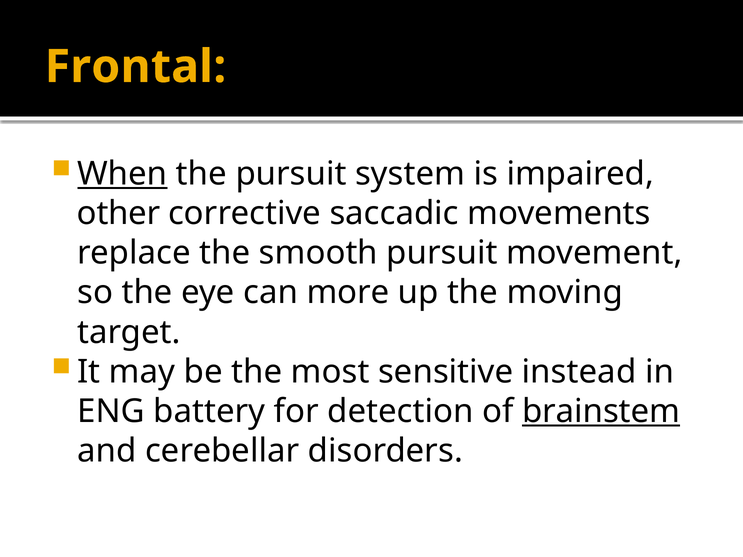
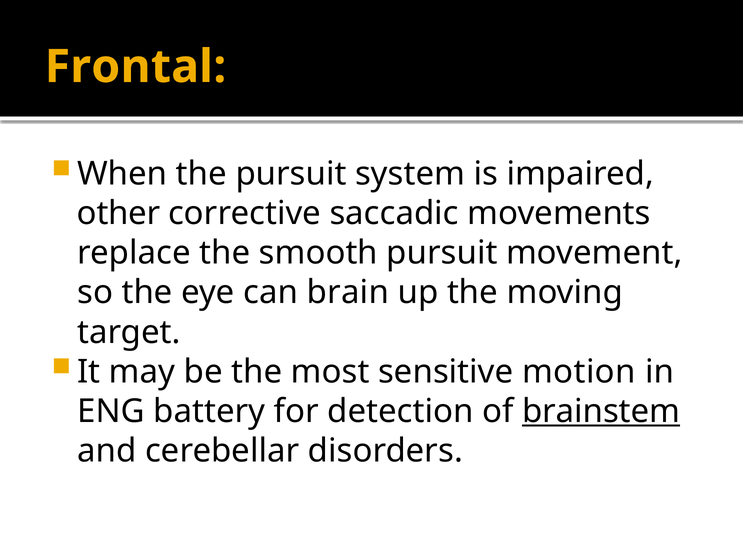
When underline: present -> none
more: more -> brain
instead: instead -> motion
